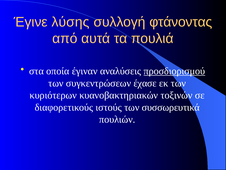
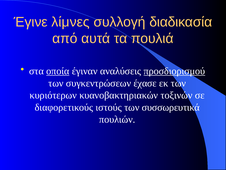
λύσης: λύσης -> λίμνες
φτάνοντας: φτάνοντας -> διαδικασία
οποία underline: none -> present
